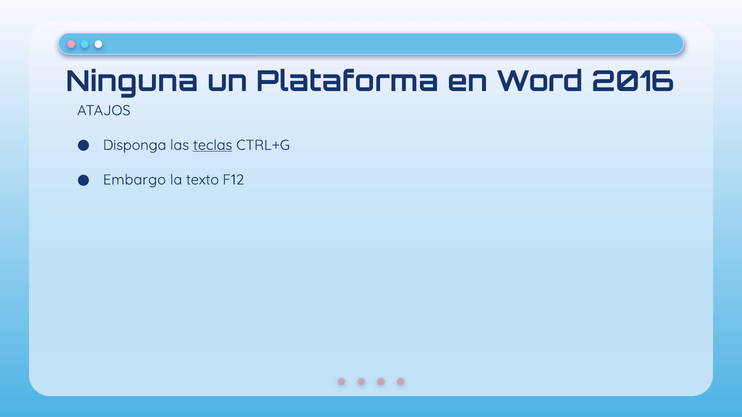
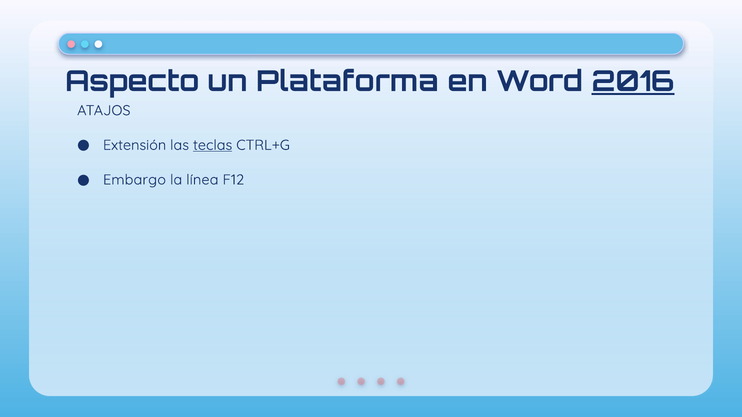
Ninguna: Ninguna -> Aspecto
2016 underline: none -> present
Disponga: Disponga -> Extensión
texto: texto -> línea
